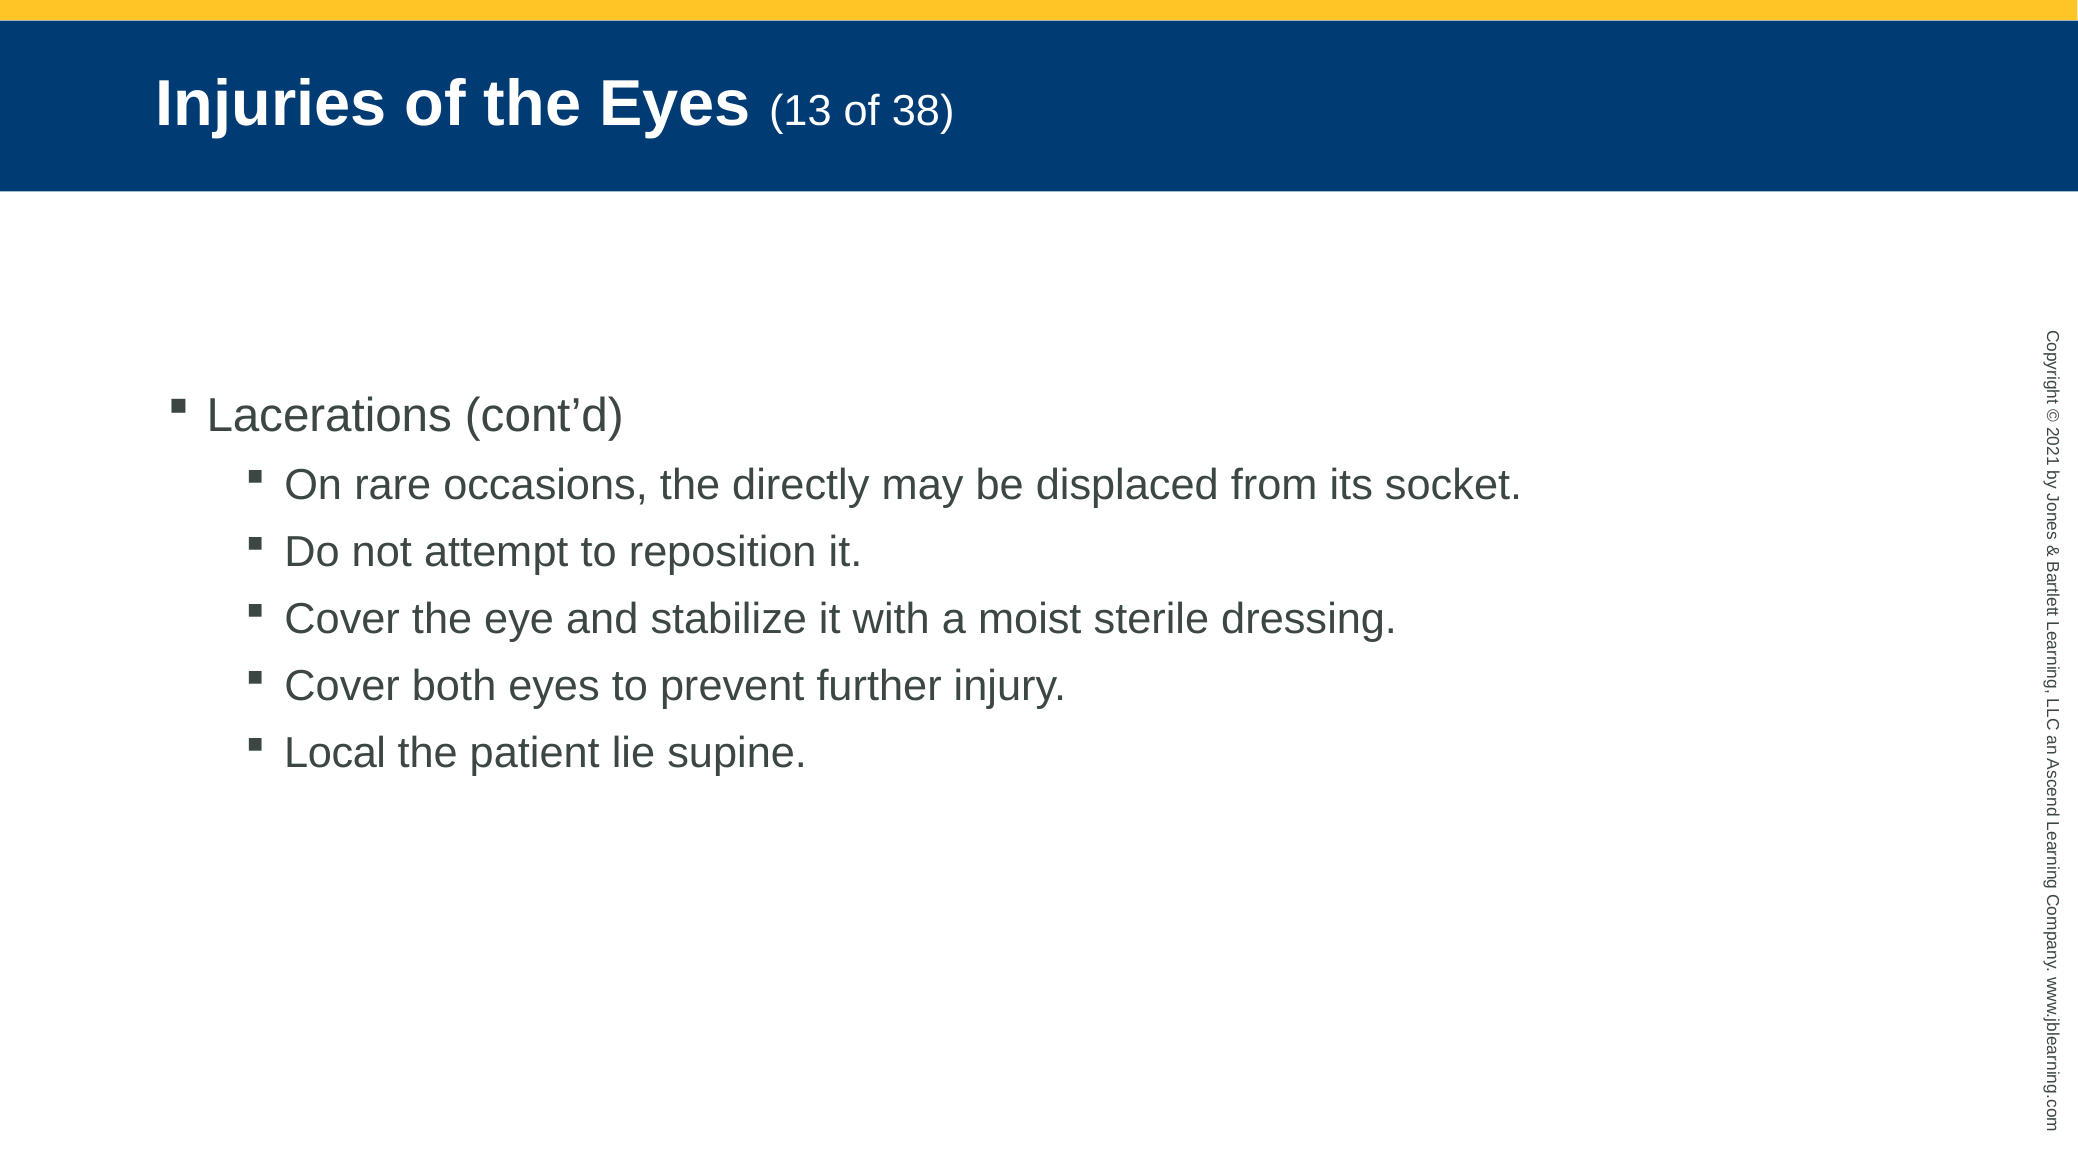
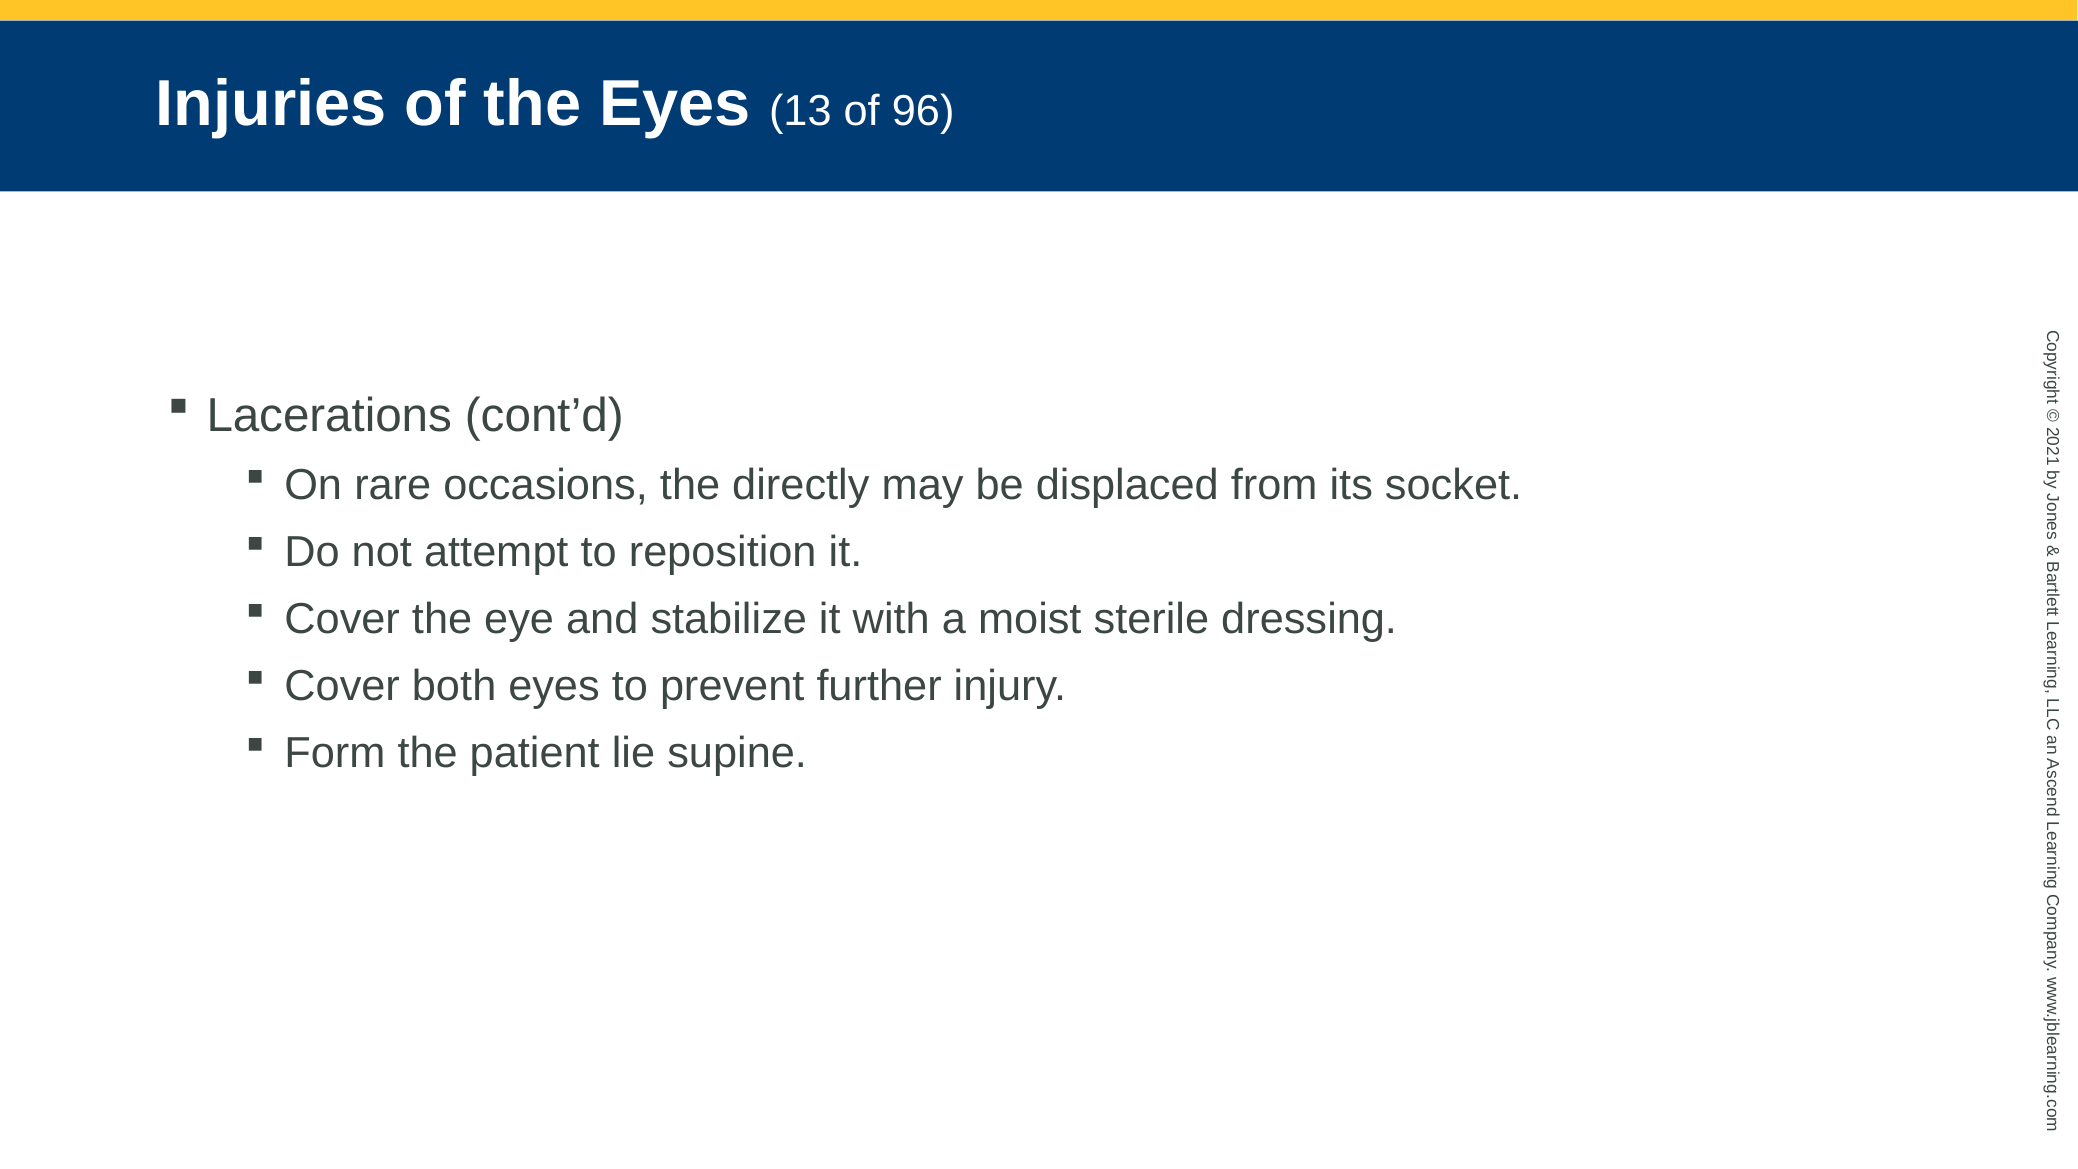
38: 38 -> 96
Local: Local -> Form
